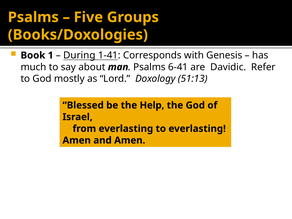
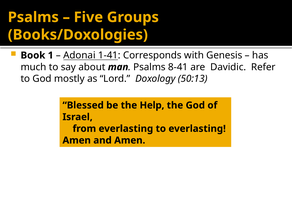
During: During -> Adonai
6-41: 6-41 -> 8-41
51:13: 51:13 -> 50:13
